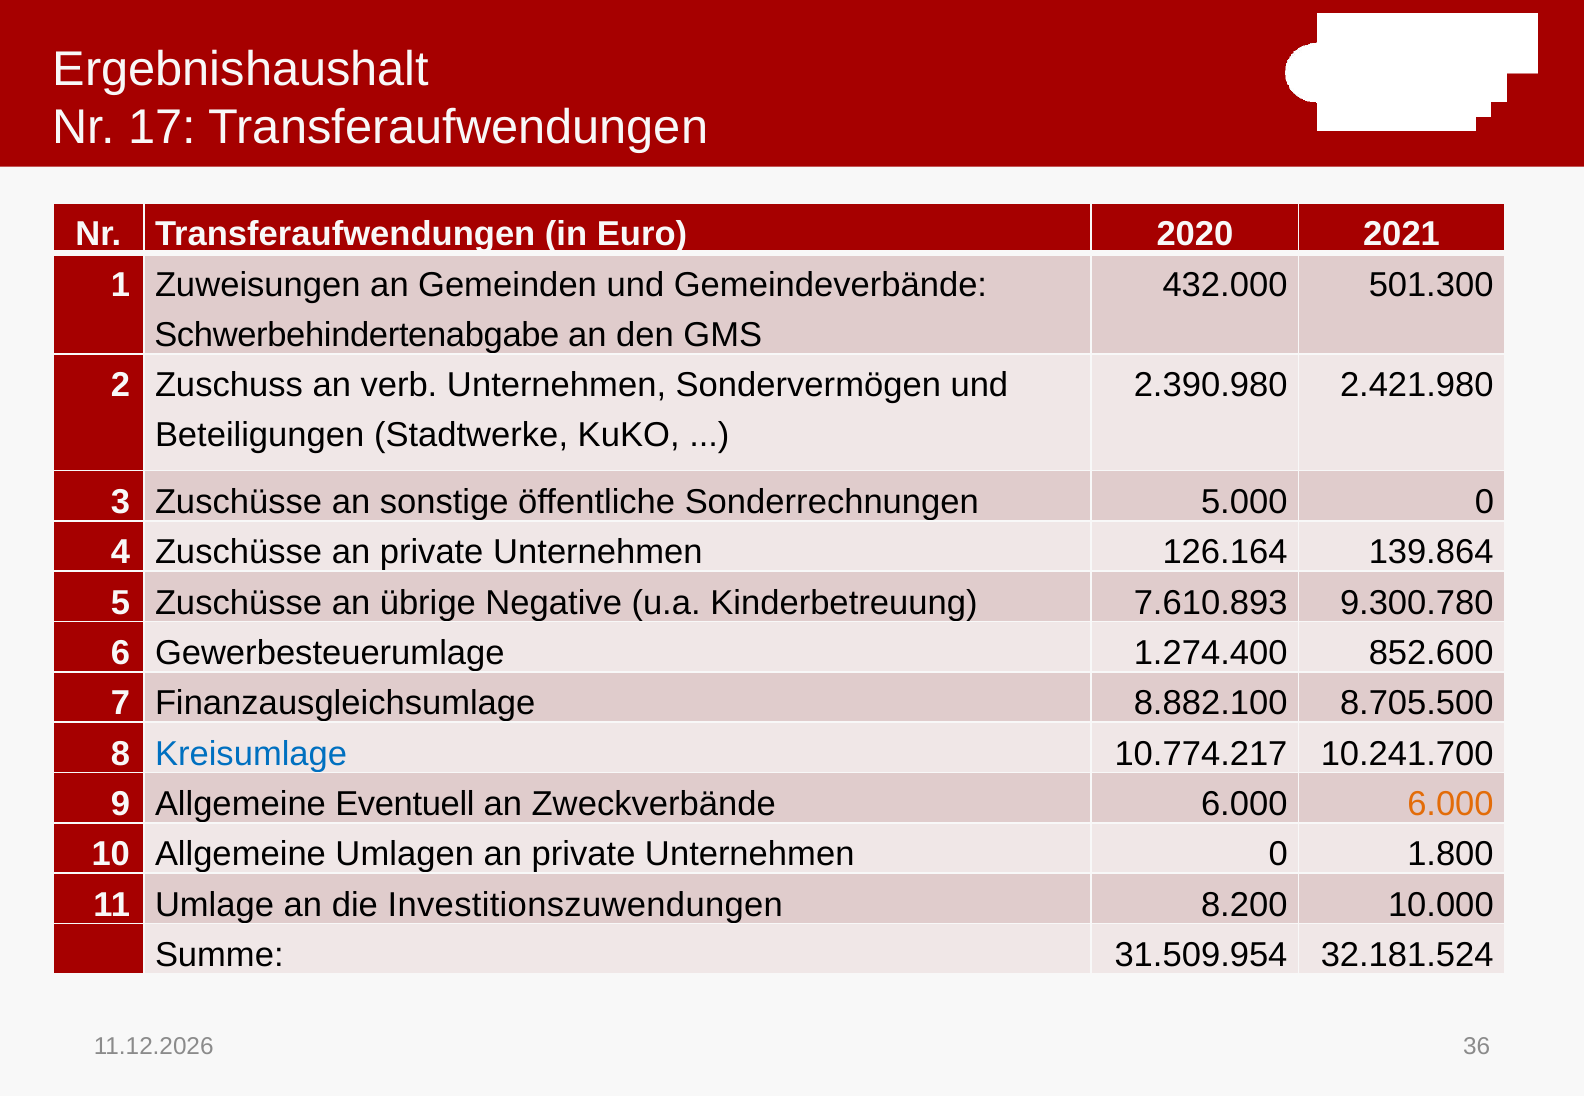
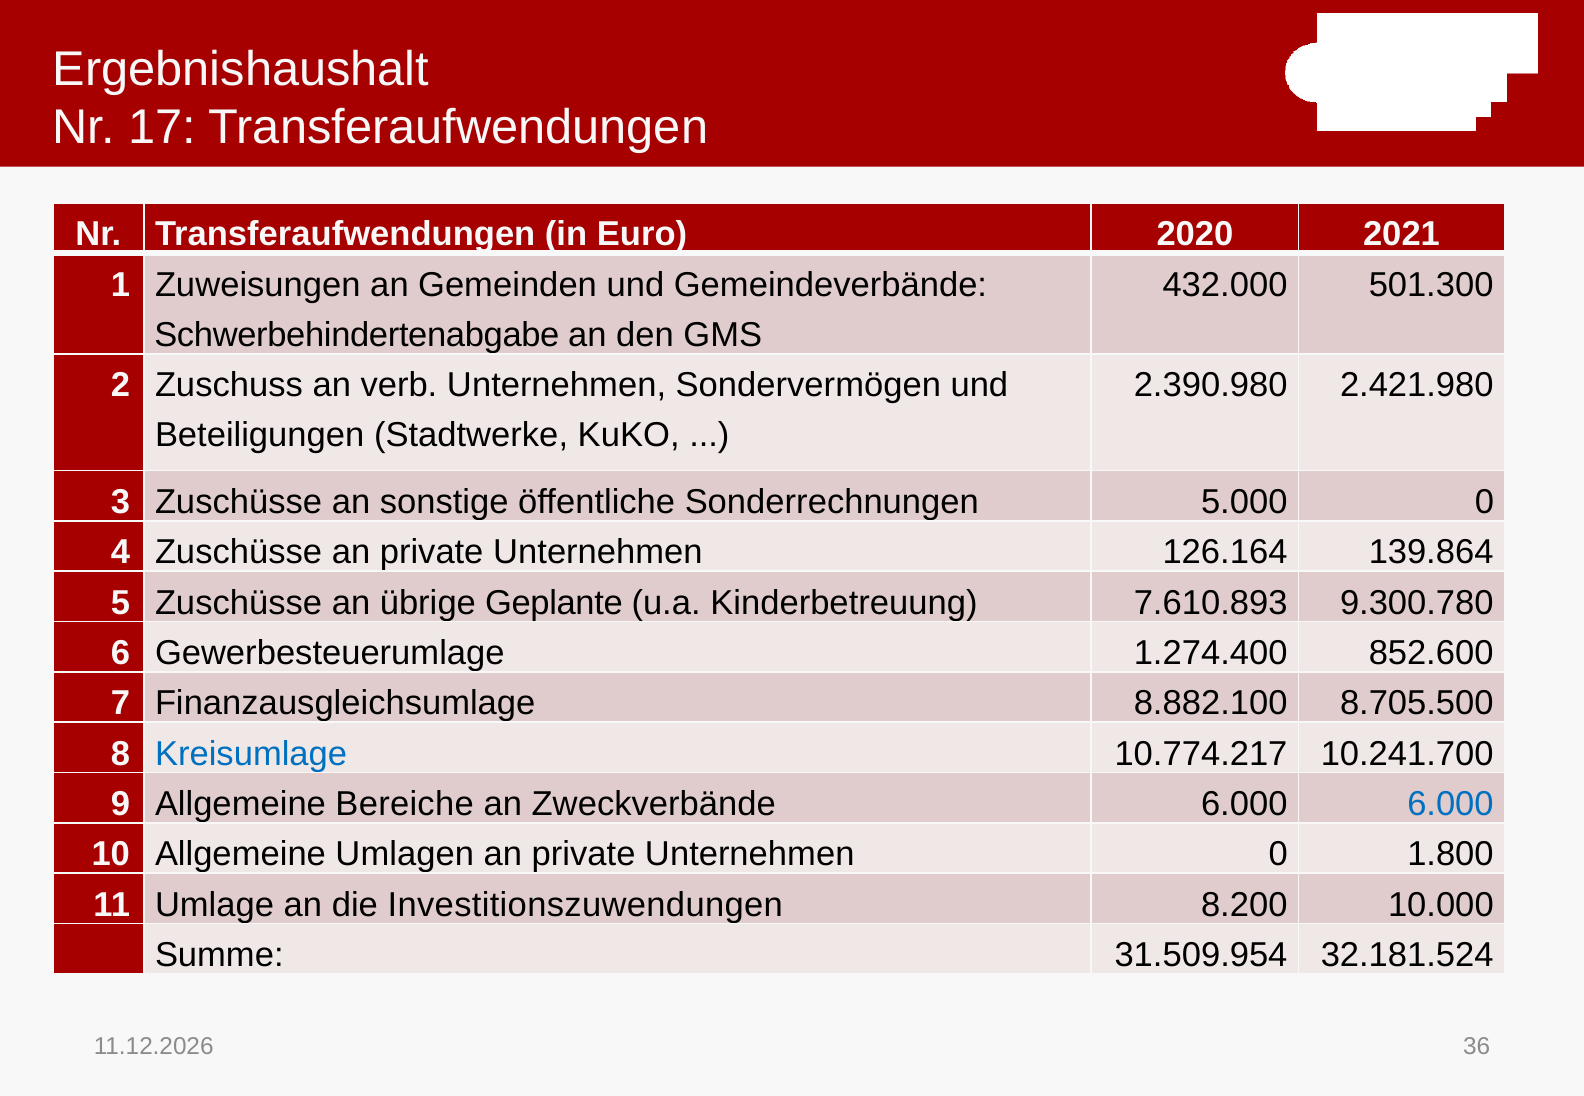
Negative: Negative -> Geplante
Eventuell: Eventuell -> Bereiche
6.000 at (1450, 804) colour: orange -> blue
